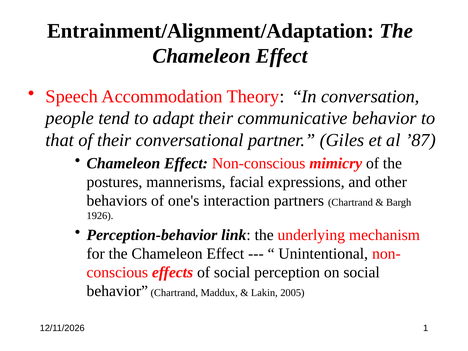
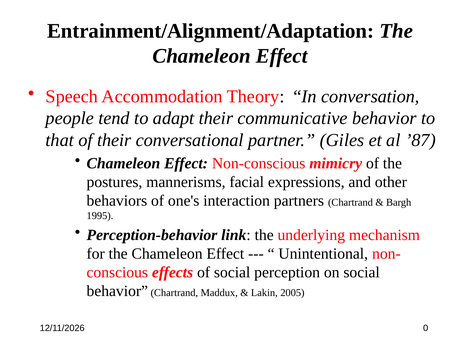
1926: 1926 -> 1995
1: 1 -> 0
